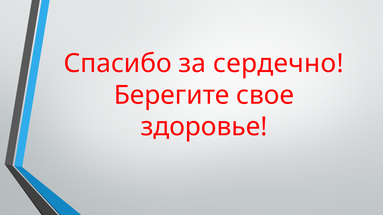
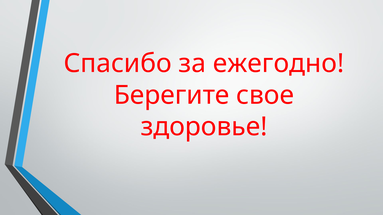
сердечно: сердечно -> ежегодно
